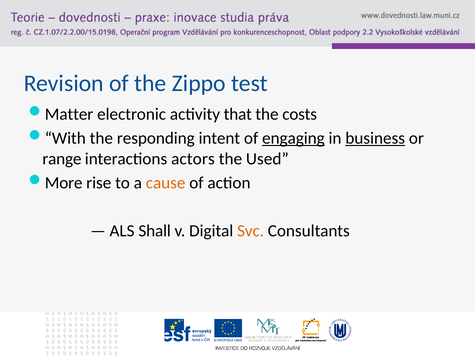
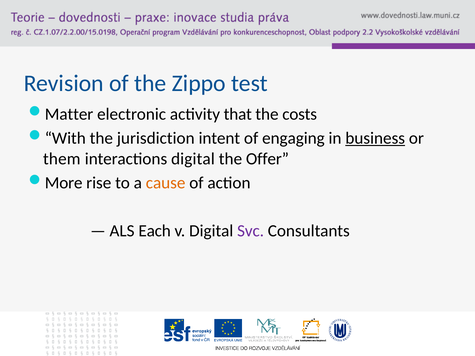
responding: responding -> jurisdiction
engaging underline: present -> none
range: range -> them
interactions actors: actors -> digital
Used: Used -> Offer
Shall: Shall -> Each
Svc colour: orange -> purple
